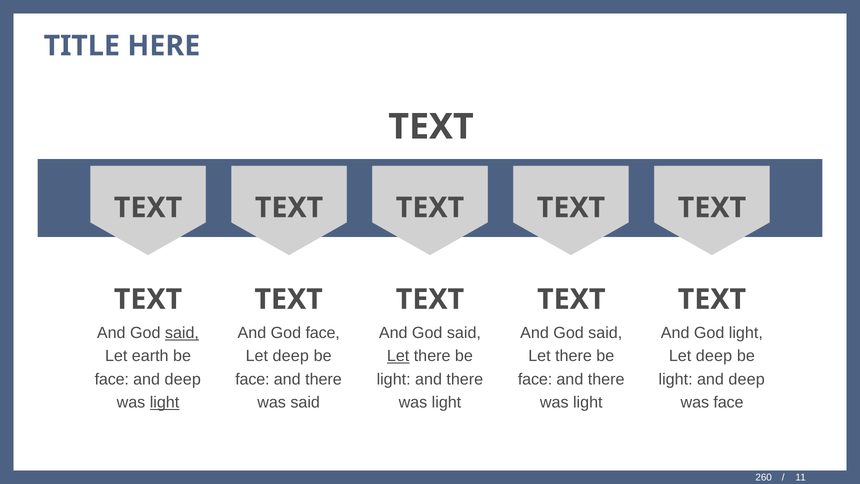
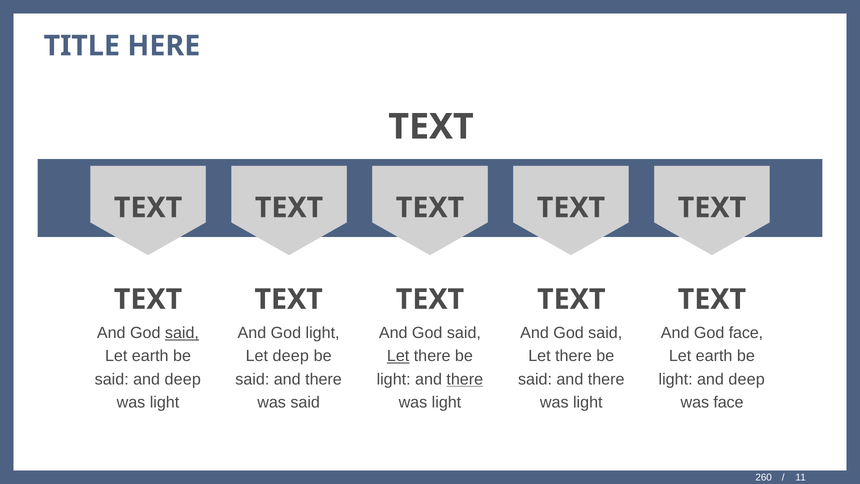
God face: face -> light
God light: light -> face
deep at (714, 356): deep -> earth
face at (112, 379): face -> said
face at (252, 379): face -> said
there at (465, 379) underline: none -> present
face at (535, 379): face -> said
light at (165, 402) underline: present -> none
